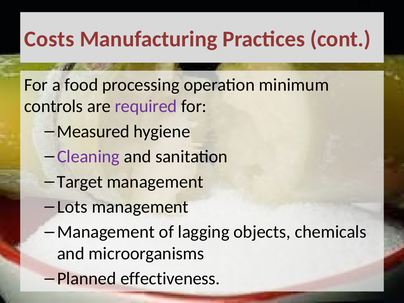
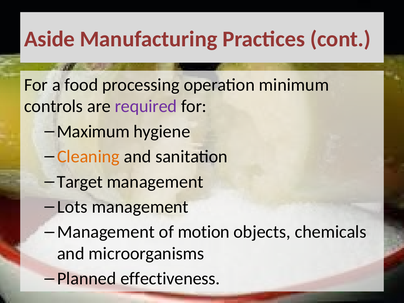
Costs: Costs -> Aside
Measured: Measured -> Maximum
Cleaning colour: purple -> orange
lagging: lagging -> motion
